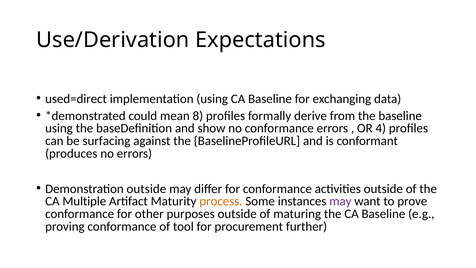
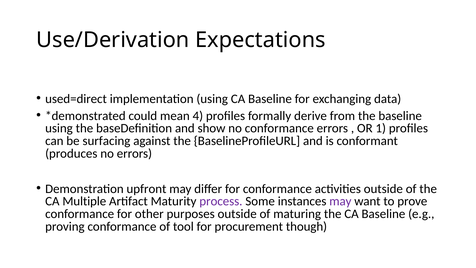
8: 8 -> 4
4: 4 -> 1
Demonstration outside: outside -> upfront
process colour: orange -> purple
further: further -> though
